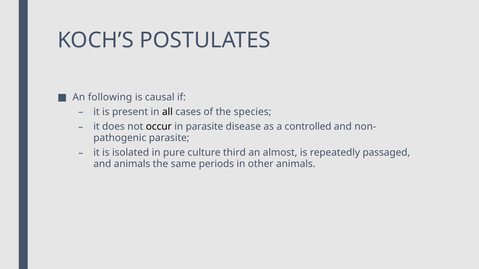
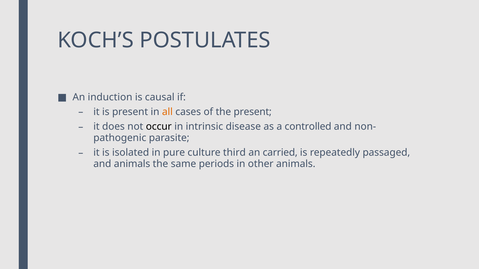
following: following -> induction
all colour: black -> orange
the species: species -> present
in parasite: parasite -> intrinsic
almost: almost -> carried
